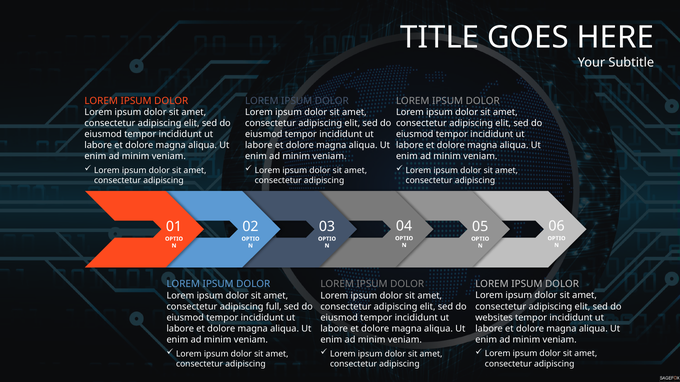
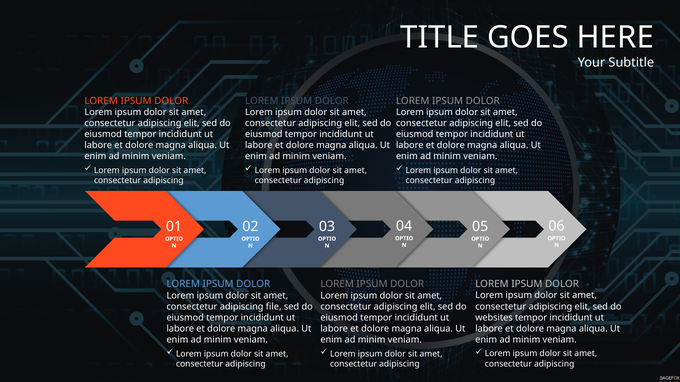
full: full -> file
